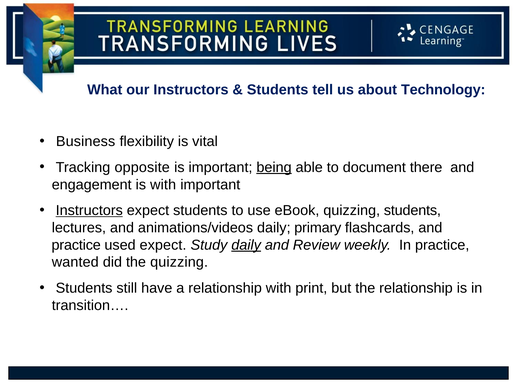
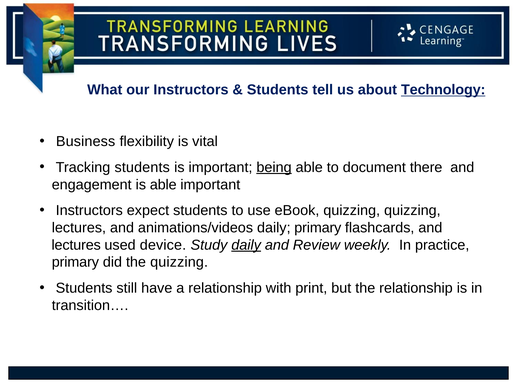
Technology underline: none -> present
Tracking opposite: opposite -> students
is with: with -> able
Instructors at (89, 210) underline: present -> none
quizzing students: students -> quizzing
practice at (76, 245): practice -> lectures
used expect: expect -> device
wanted at (75, 262): wanted -> primary
